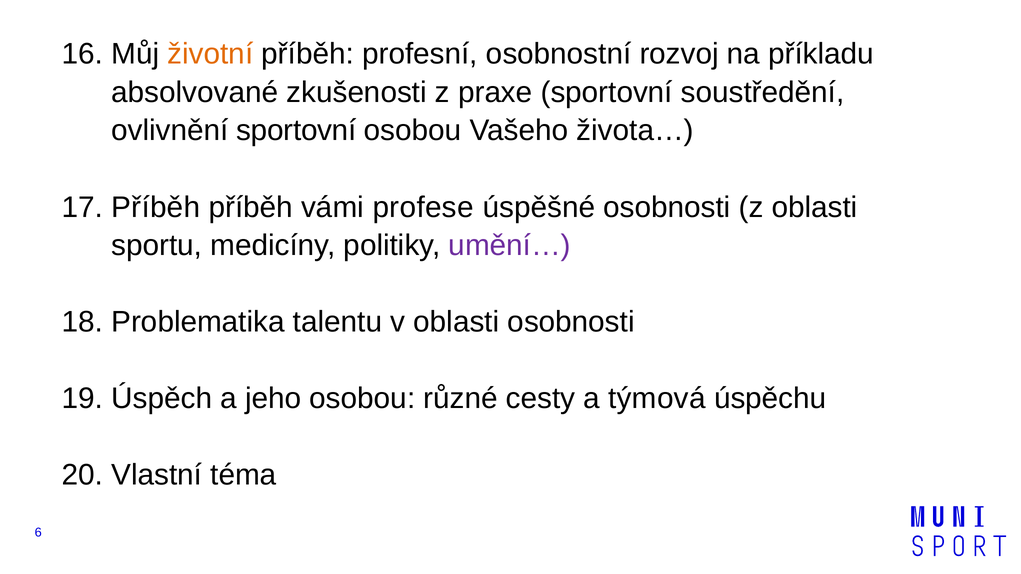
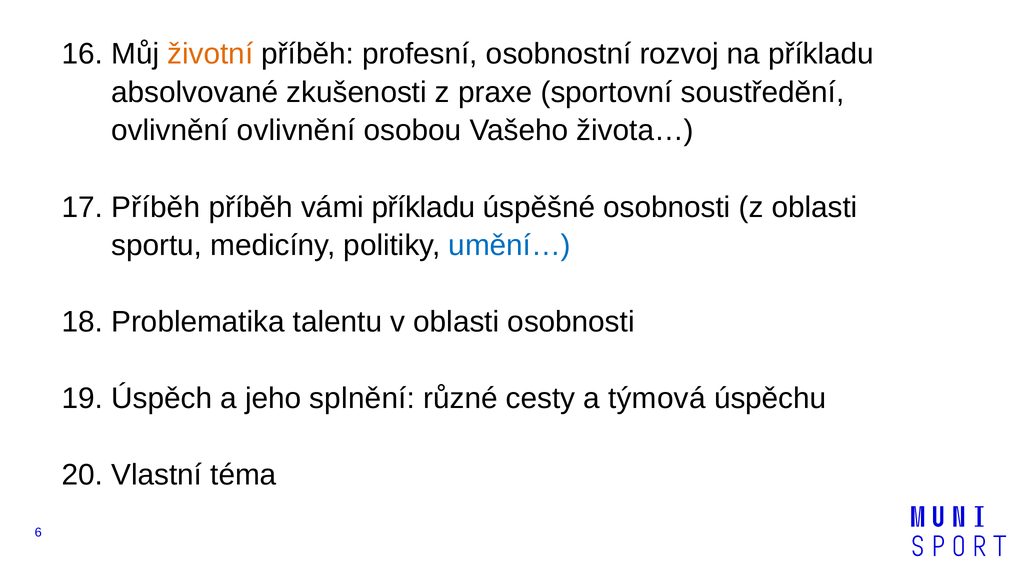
ovlivnění sportovní: sportovní -> ovlivnění
vámi profese: profese -> příkladu
umění… colour: purple -> blue
jeho osobou: osobou -> splnění
